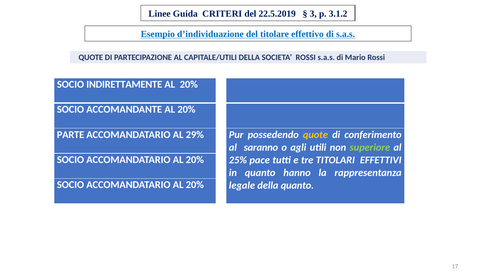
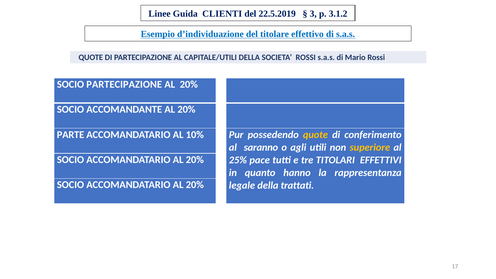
CRITERI: CRITERI -> CLIENTI
SOCIO INDIRETTAMENTE: INDIRETTAMENTE -> PARTECIPAZIONE
29%: 29% -> 10%
superiore colour: light green -> yellow
della quanto: quanto -> trattati
